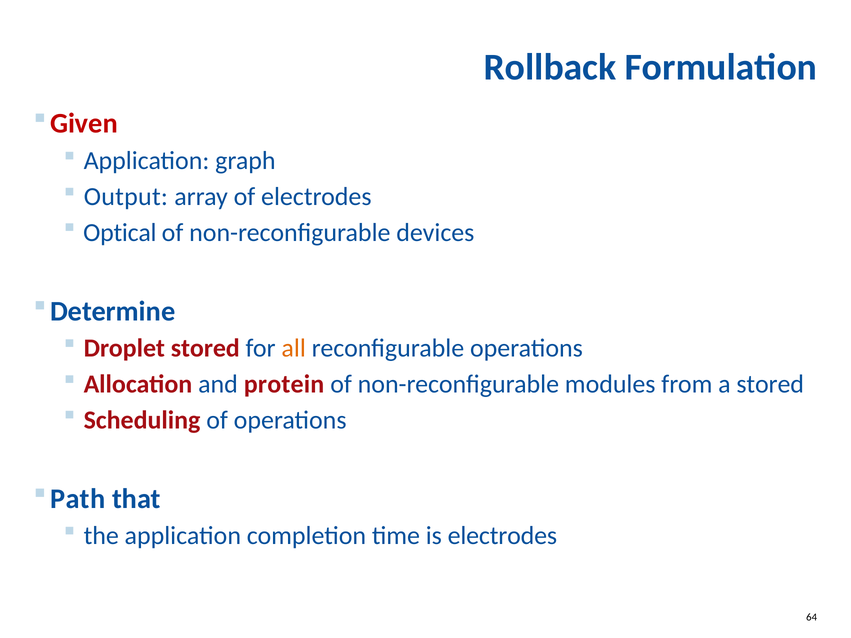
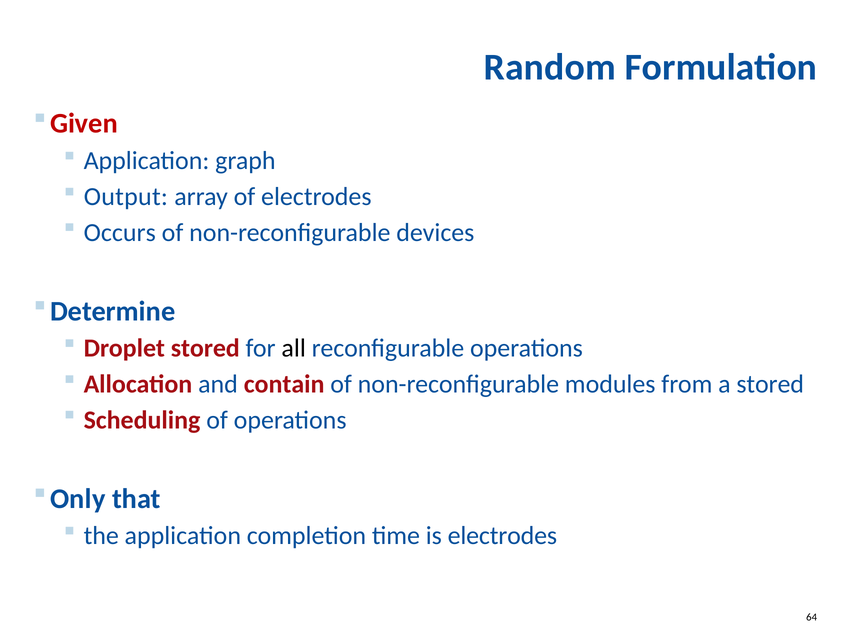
Rollback: Rollback -> Random
Optical: Optical -> Occurs
all colour: orange -> black
protein: protein -> contain
Path: Path -> Only
